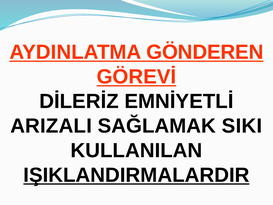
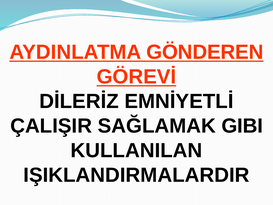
ARIZALI: ARIZALI -> ÇALIŞIR
SIKI: SIKI -> GIBI
IŞIKLANDIRMALARDIR underline: present -> none
